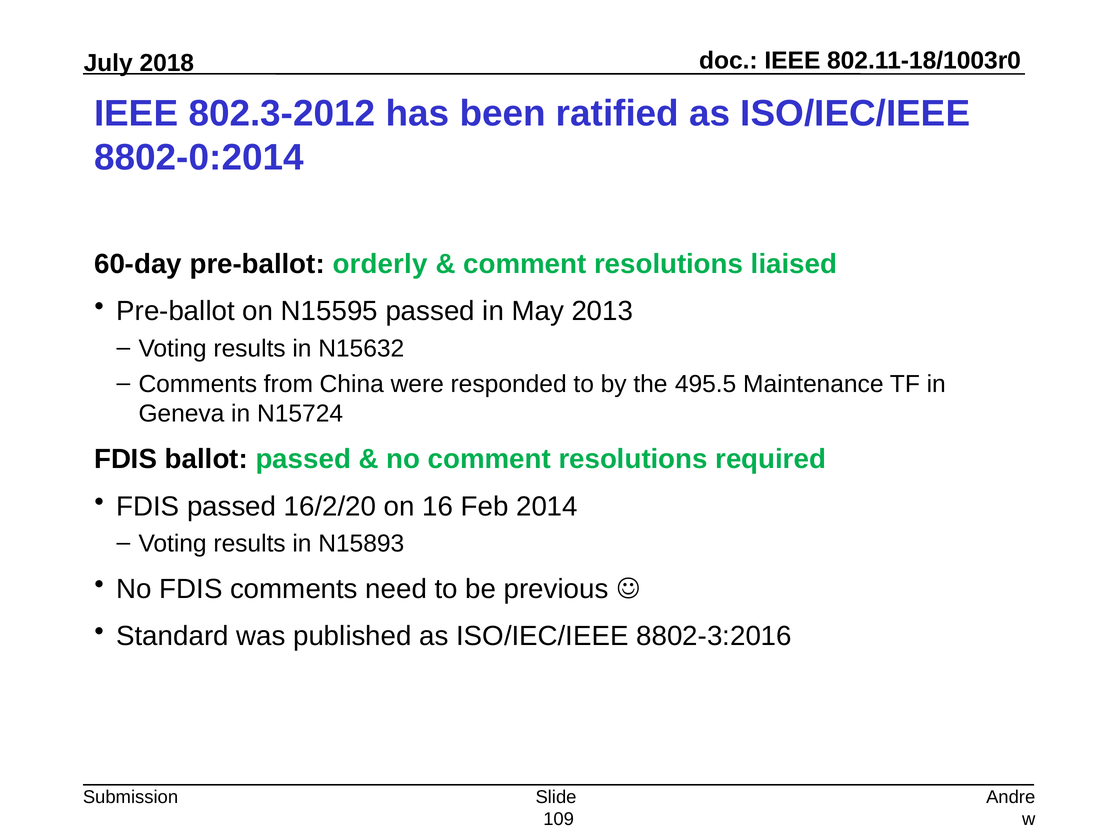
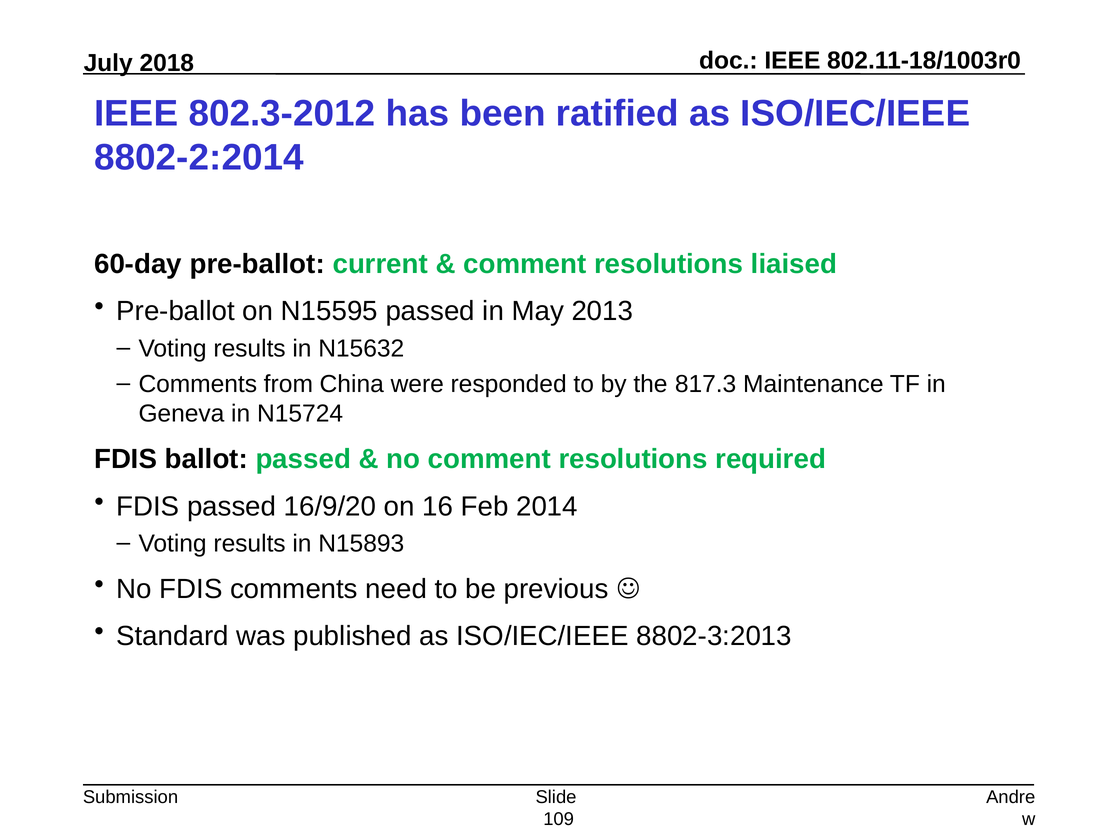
8802-0:2014: 8802-0:2014 -> 8802-2:2014
orderly: orderly -> current
495.5: 495.5 -> 817.3
16/2/20: 16/2/20 -> 16/9/20
8802-3:2016: 8802-3:2016 -> 8802-3:2013
